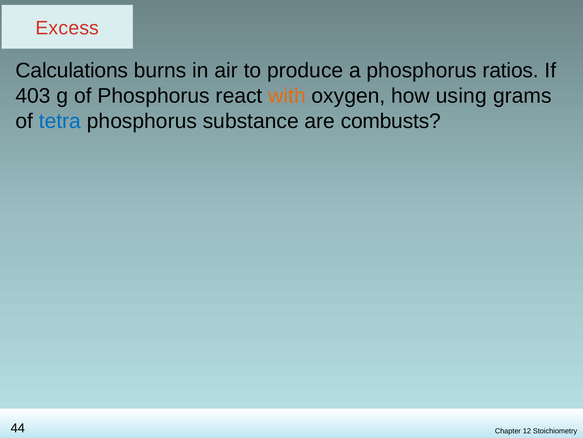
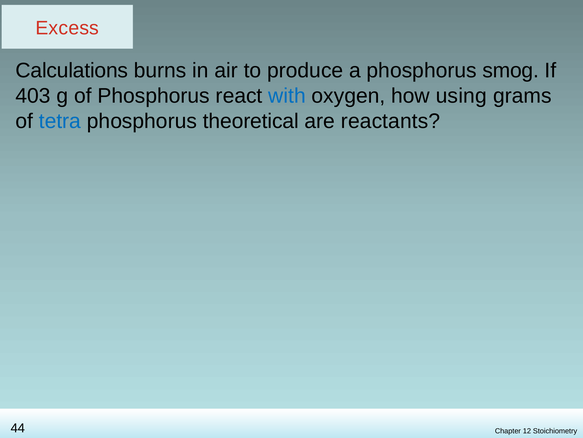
ratios: ratios -> smog
with colour: orange -> blue
substance: substance -> theoretical
combusts: combusts -> reactants
